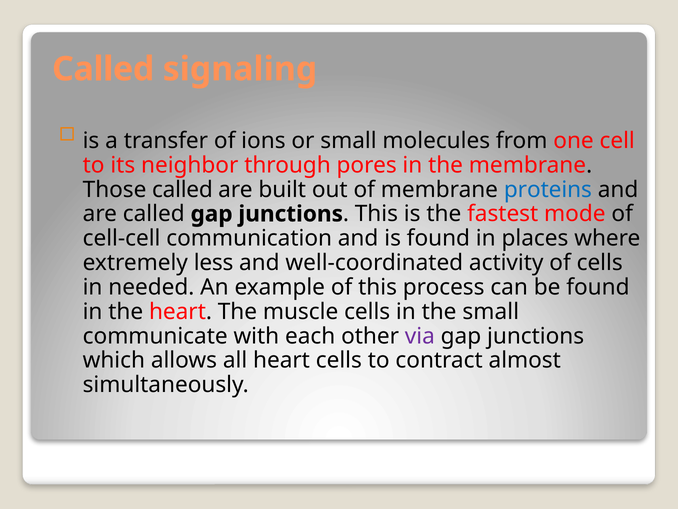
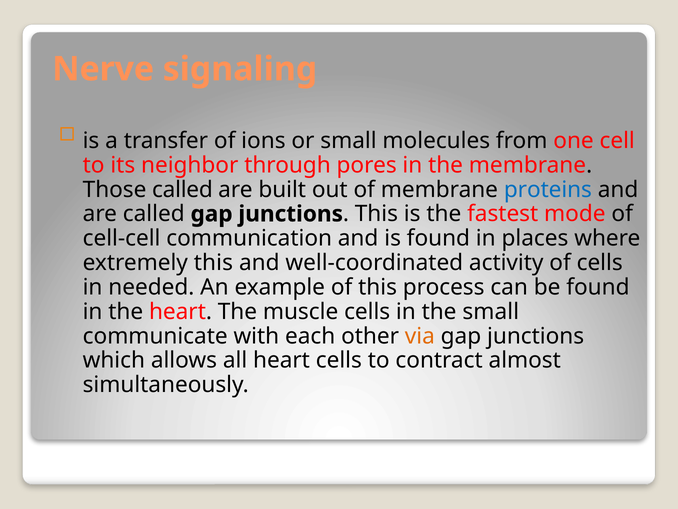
Called at (103, 69): Called -> Nerve
extremely less: less -> this
via colour: purple -> orange
